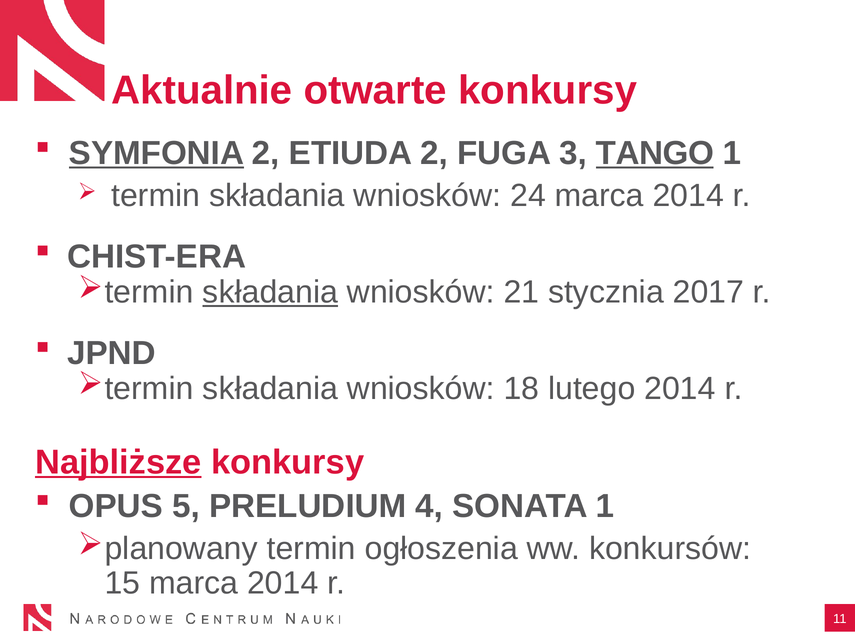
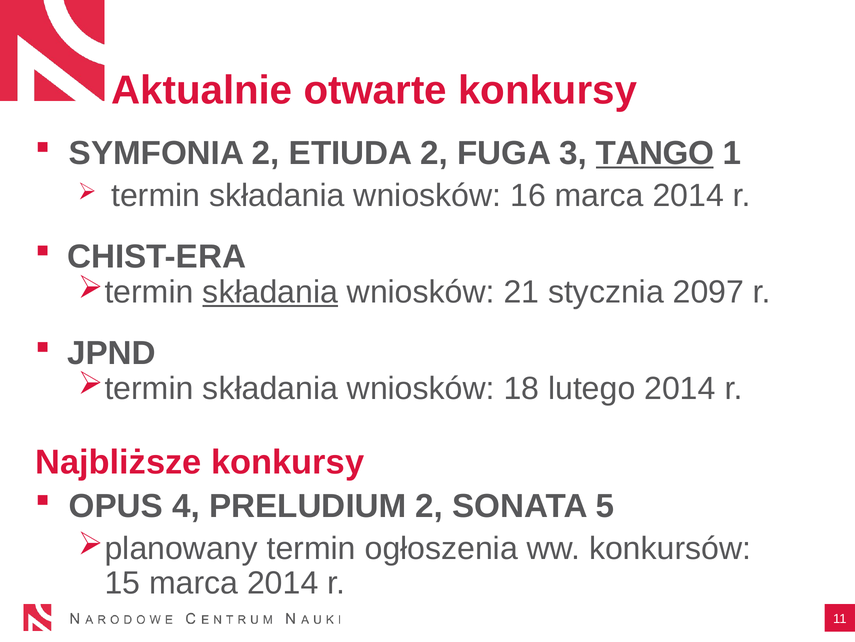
SYMFONIA underline: present -> none
24: 24 -> 16
2017: 2017 -> 2097
Najbliższe underline: present -> none
5: 5 -> 4
PRELUDIUM 4: 4 -> 2
SONATA 1: 1 -> 5
